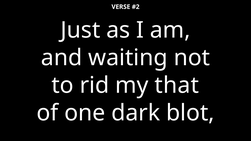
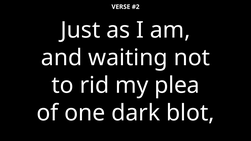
that: that -> plea
